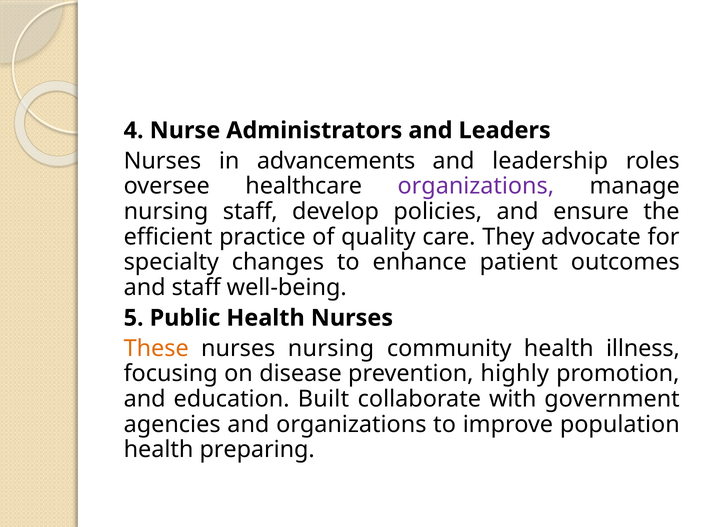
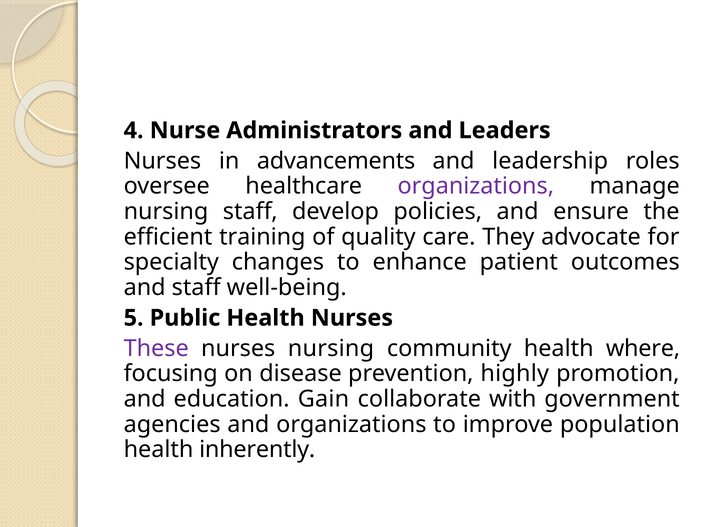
practice: practice -> training
These colour: orange -> purple
illness: illness -> where
Built: Built -> Gain
preparing: preparing -> inherently
